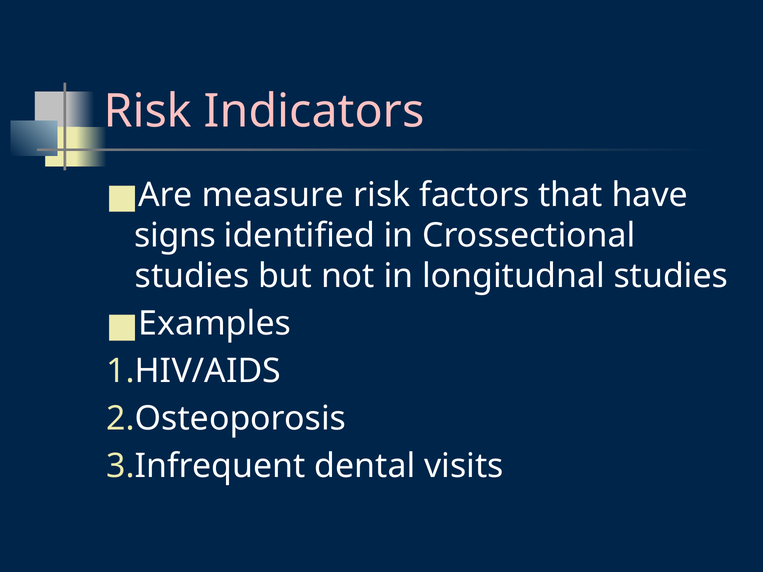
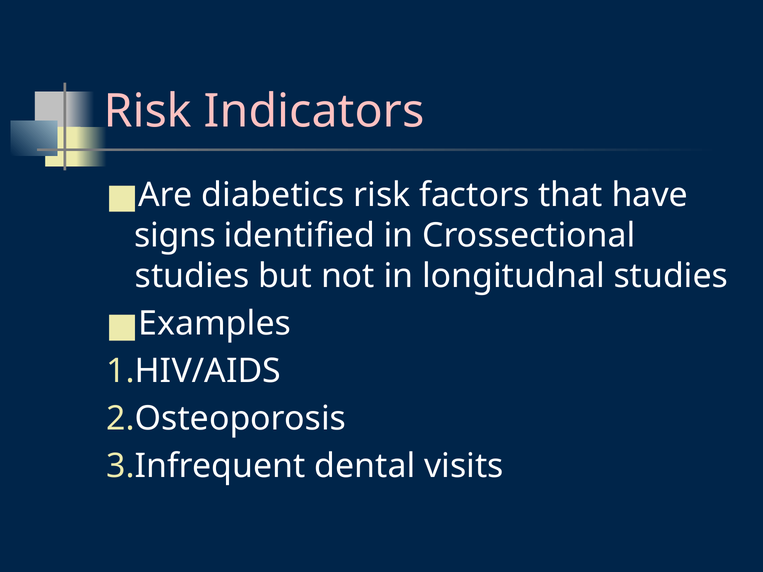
measure: measure -> diabetics
